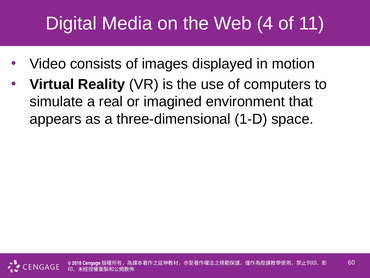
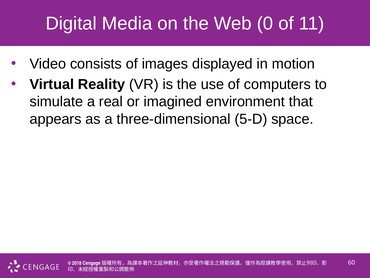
4: 4 -> 0
1-D: 1-D -> 5-D
